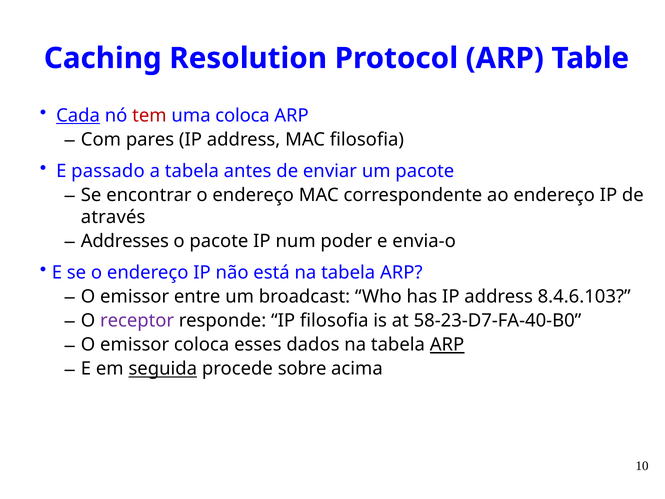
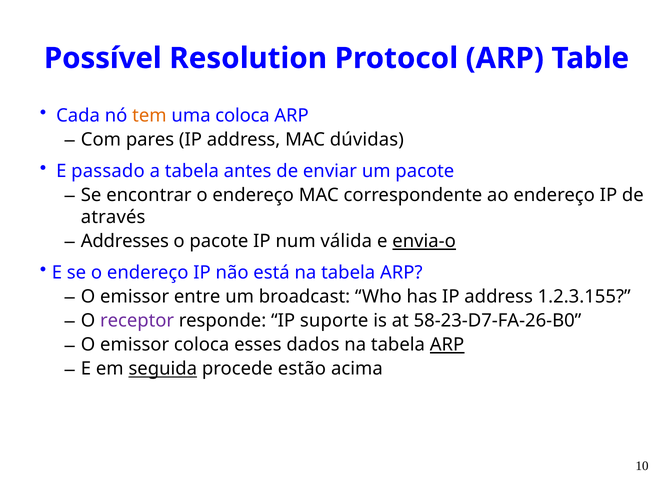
Caching: Caching -> Possível
Cada underline: present -> none
tem colour: red -> orange
MAC filosofia: filosofia -> dúvidas
poder: poder -> válida
envia-o underline: none -> present
8.4.6.103: 8.4.6.103 -> 1.2.3.155
IP filosofia: filosofia -> suporte
58-23-D7-FA-40-B0: 58-23-D7-FA-40-B0 -> 58-23-D7-FA-26-B0
sobre: sobre -> estão
